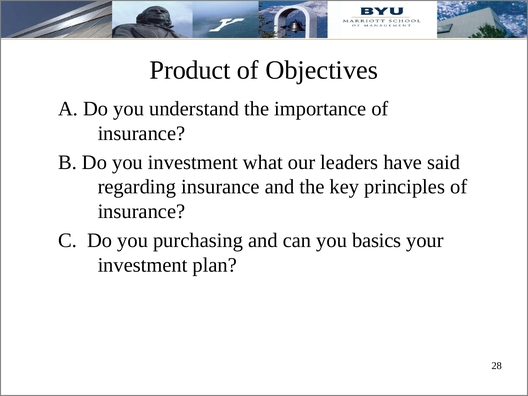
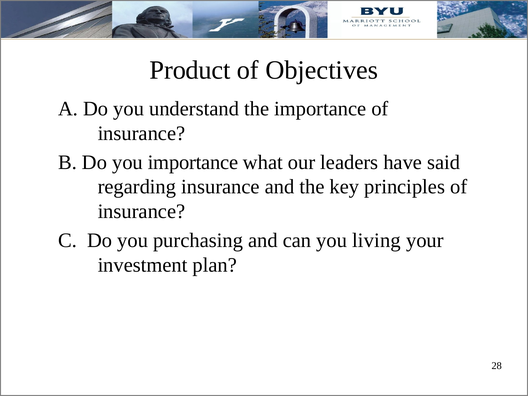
you investment: investment -> importance
basics: basics -> living
